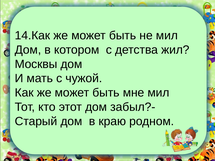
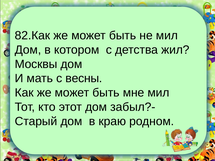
14.Как: 14.Как -> 82.Как
чужой: чужой -> весны
